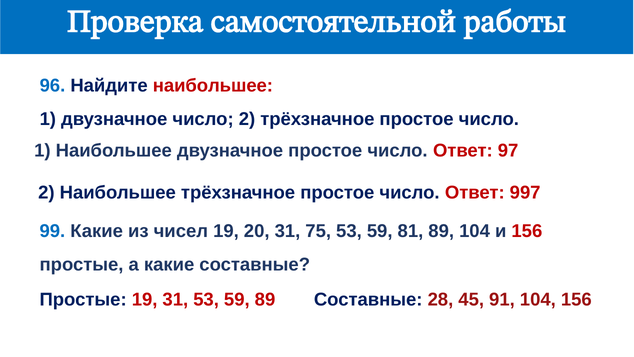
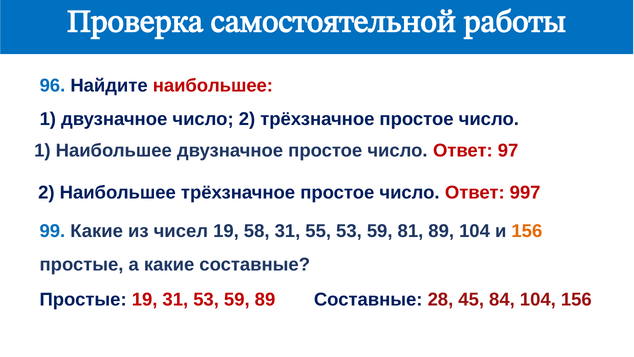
20: 20 -> 58
75: 75 -> 55
156 at (527, 231) colour: red -> orange
91: 91 -> 84
